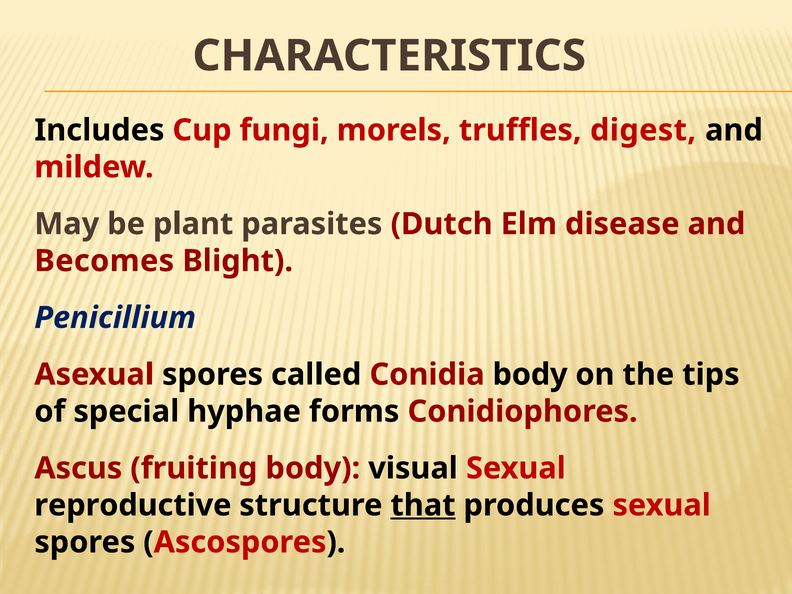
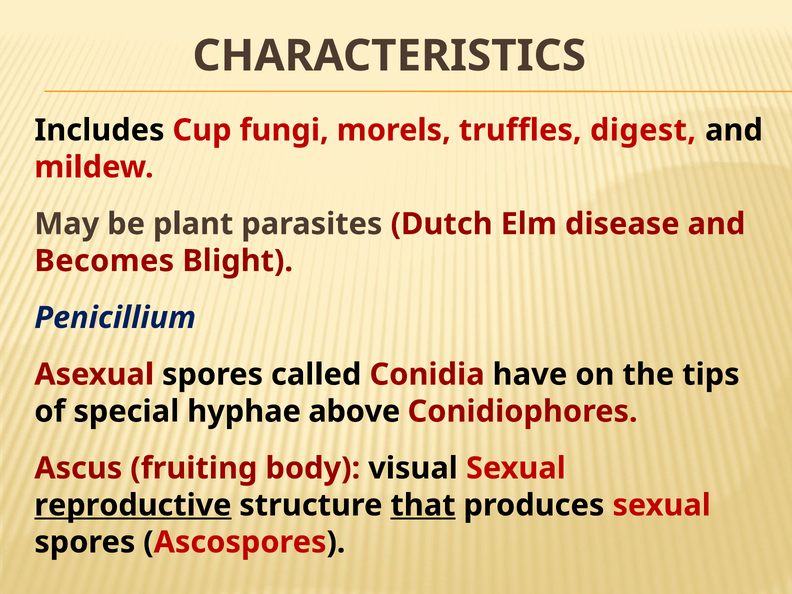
Conidia body: body -> have
forms: forms -> above
reproductive underline: none -> present
